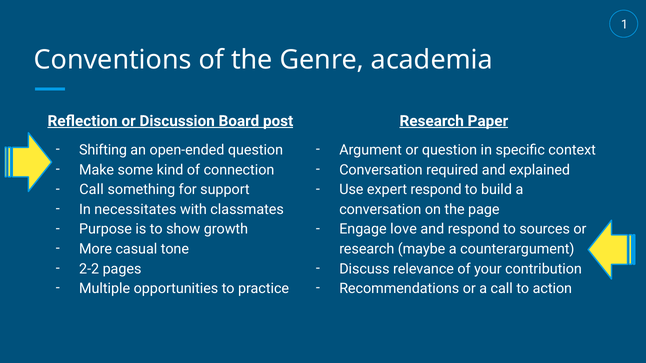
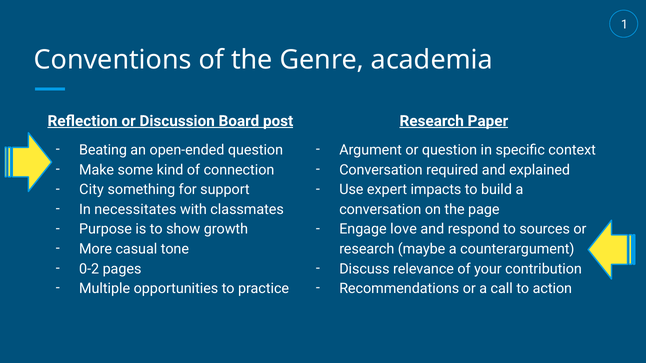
Shifting: Shifting -> Beating
Call at (92, 190): Call -> City
expert respond: respond -> impacts
2-2: 2-2 -> 0-2
